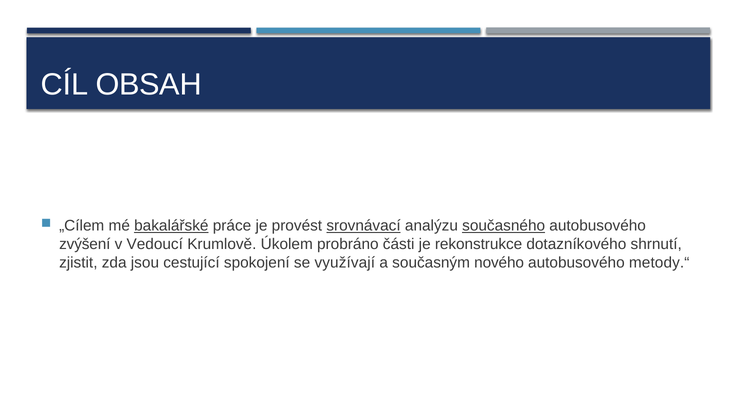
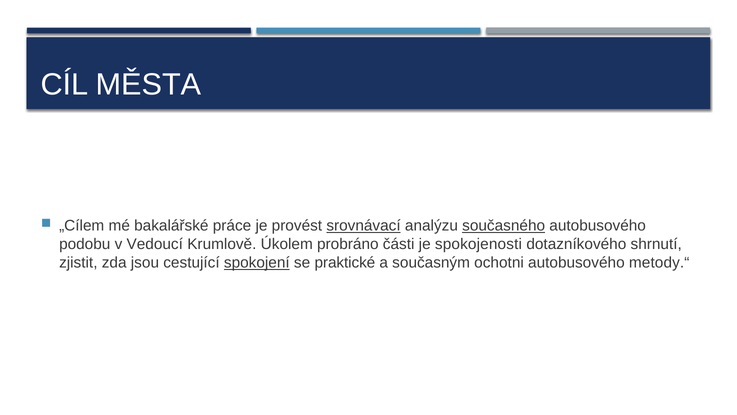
OBSAH: OBSAH -> MĚSTA
bakalářské underline: present -> none
zvýšení: zvýšení -> podobu
rekonstrukce: rekonstrukce -> spokojenosti
spokojení underline: none -> present
využívají: využívají -> praktické
nového: nového -> ochotni
